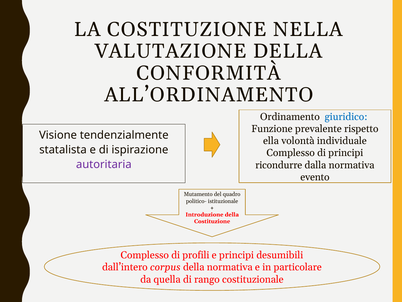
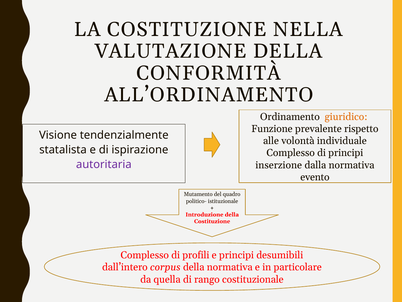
giuridico colour: blue -> orange
ella: ella -> alle
ricondurre: ricondurre -> inserzione
